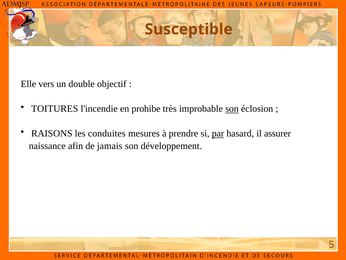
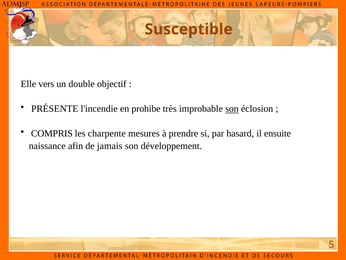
TOITURES: TOITURES -> PRÉSENTE
RAISONS: RAISONS -> COMPRIS
conduites: conduites -> charpente
par underline: present -> none
assurer: assurer -> ensuite
